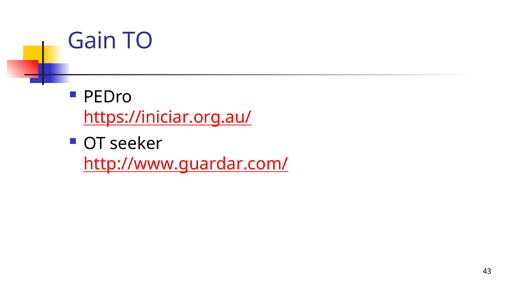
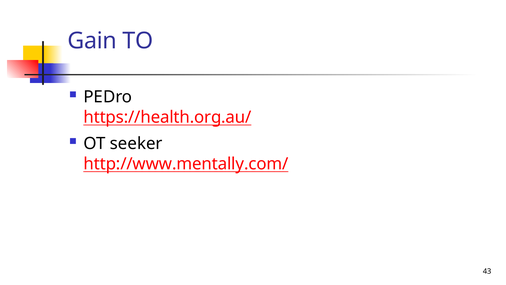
https://iniciar.org.au/: https://iniciar.org.au/ -> https://health.org.au/
http://www.guardar.com/: http://www.guardar.com/ -> http://www.mentally.com/
